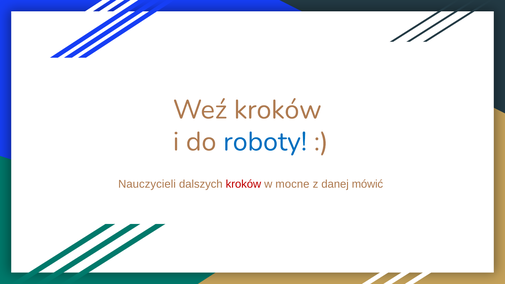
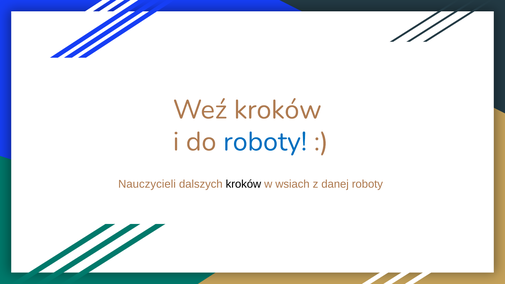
kroków at (243, 184) colour: red -> black
mocne: mocne -> wsiach
danej mówić: mówić -> roboty
